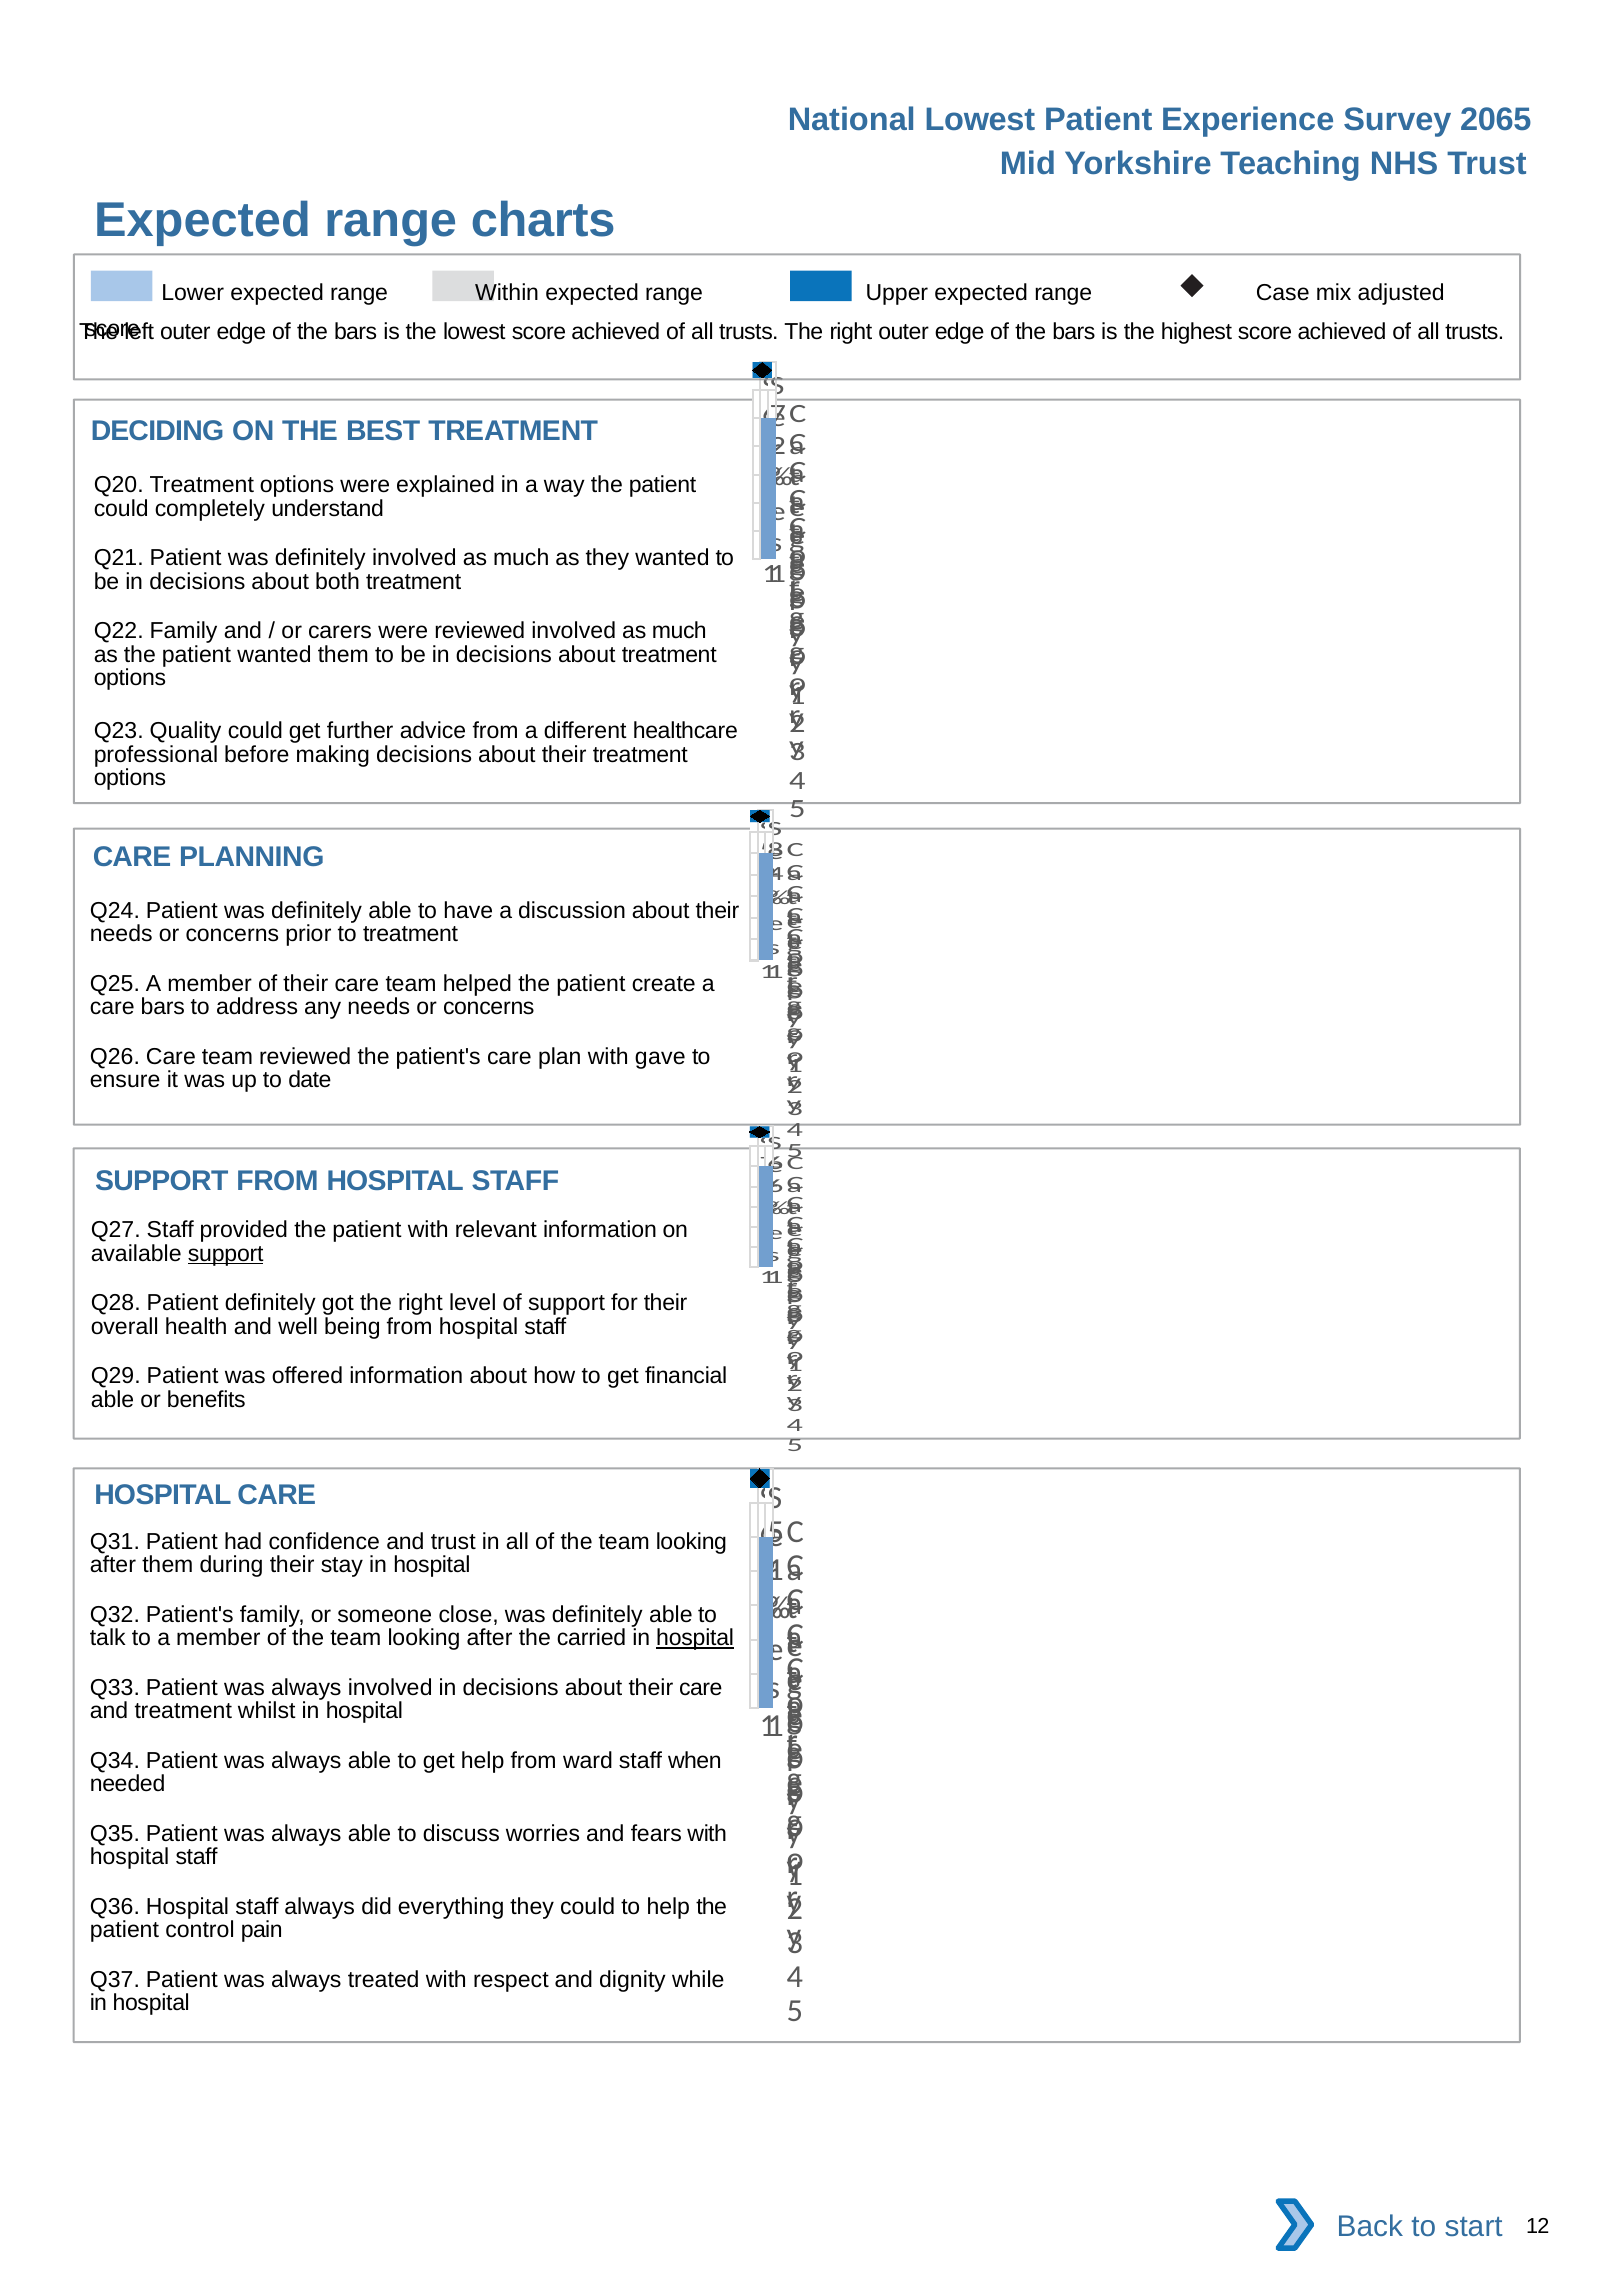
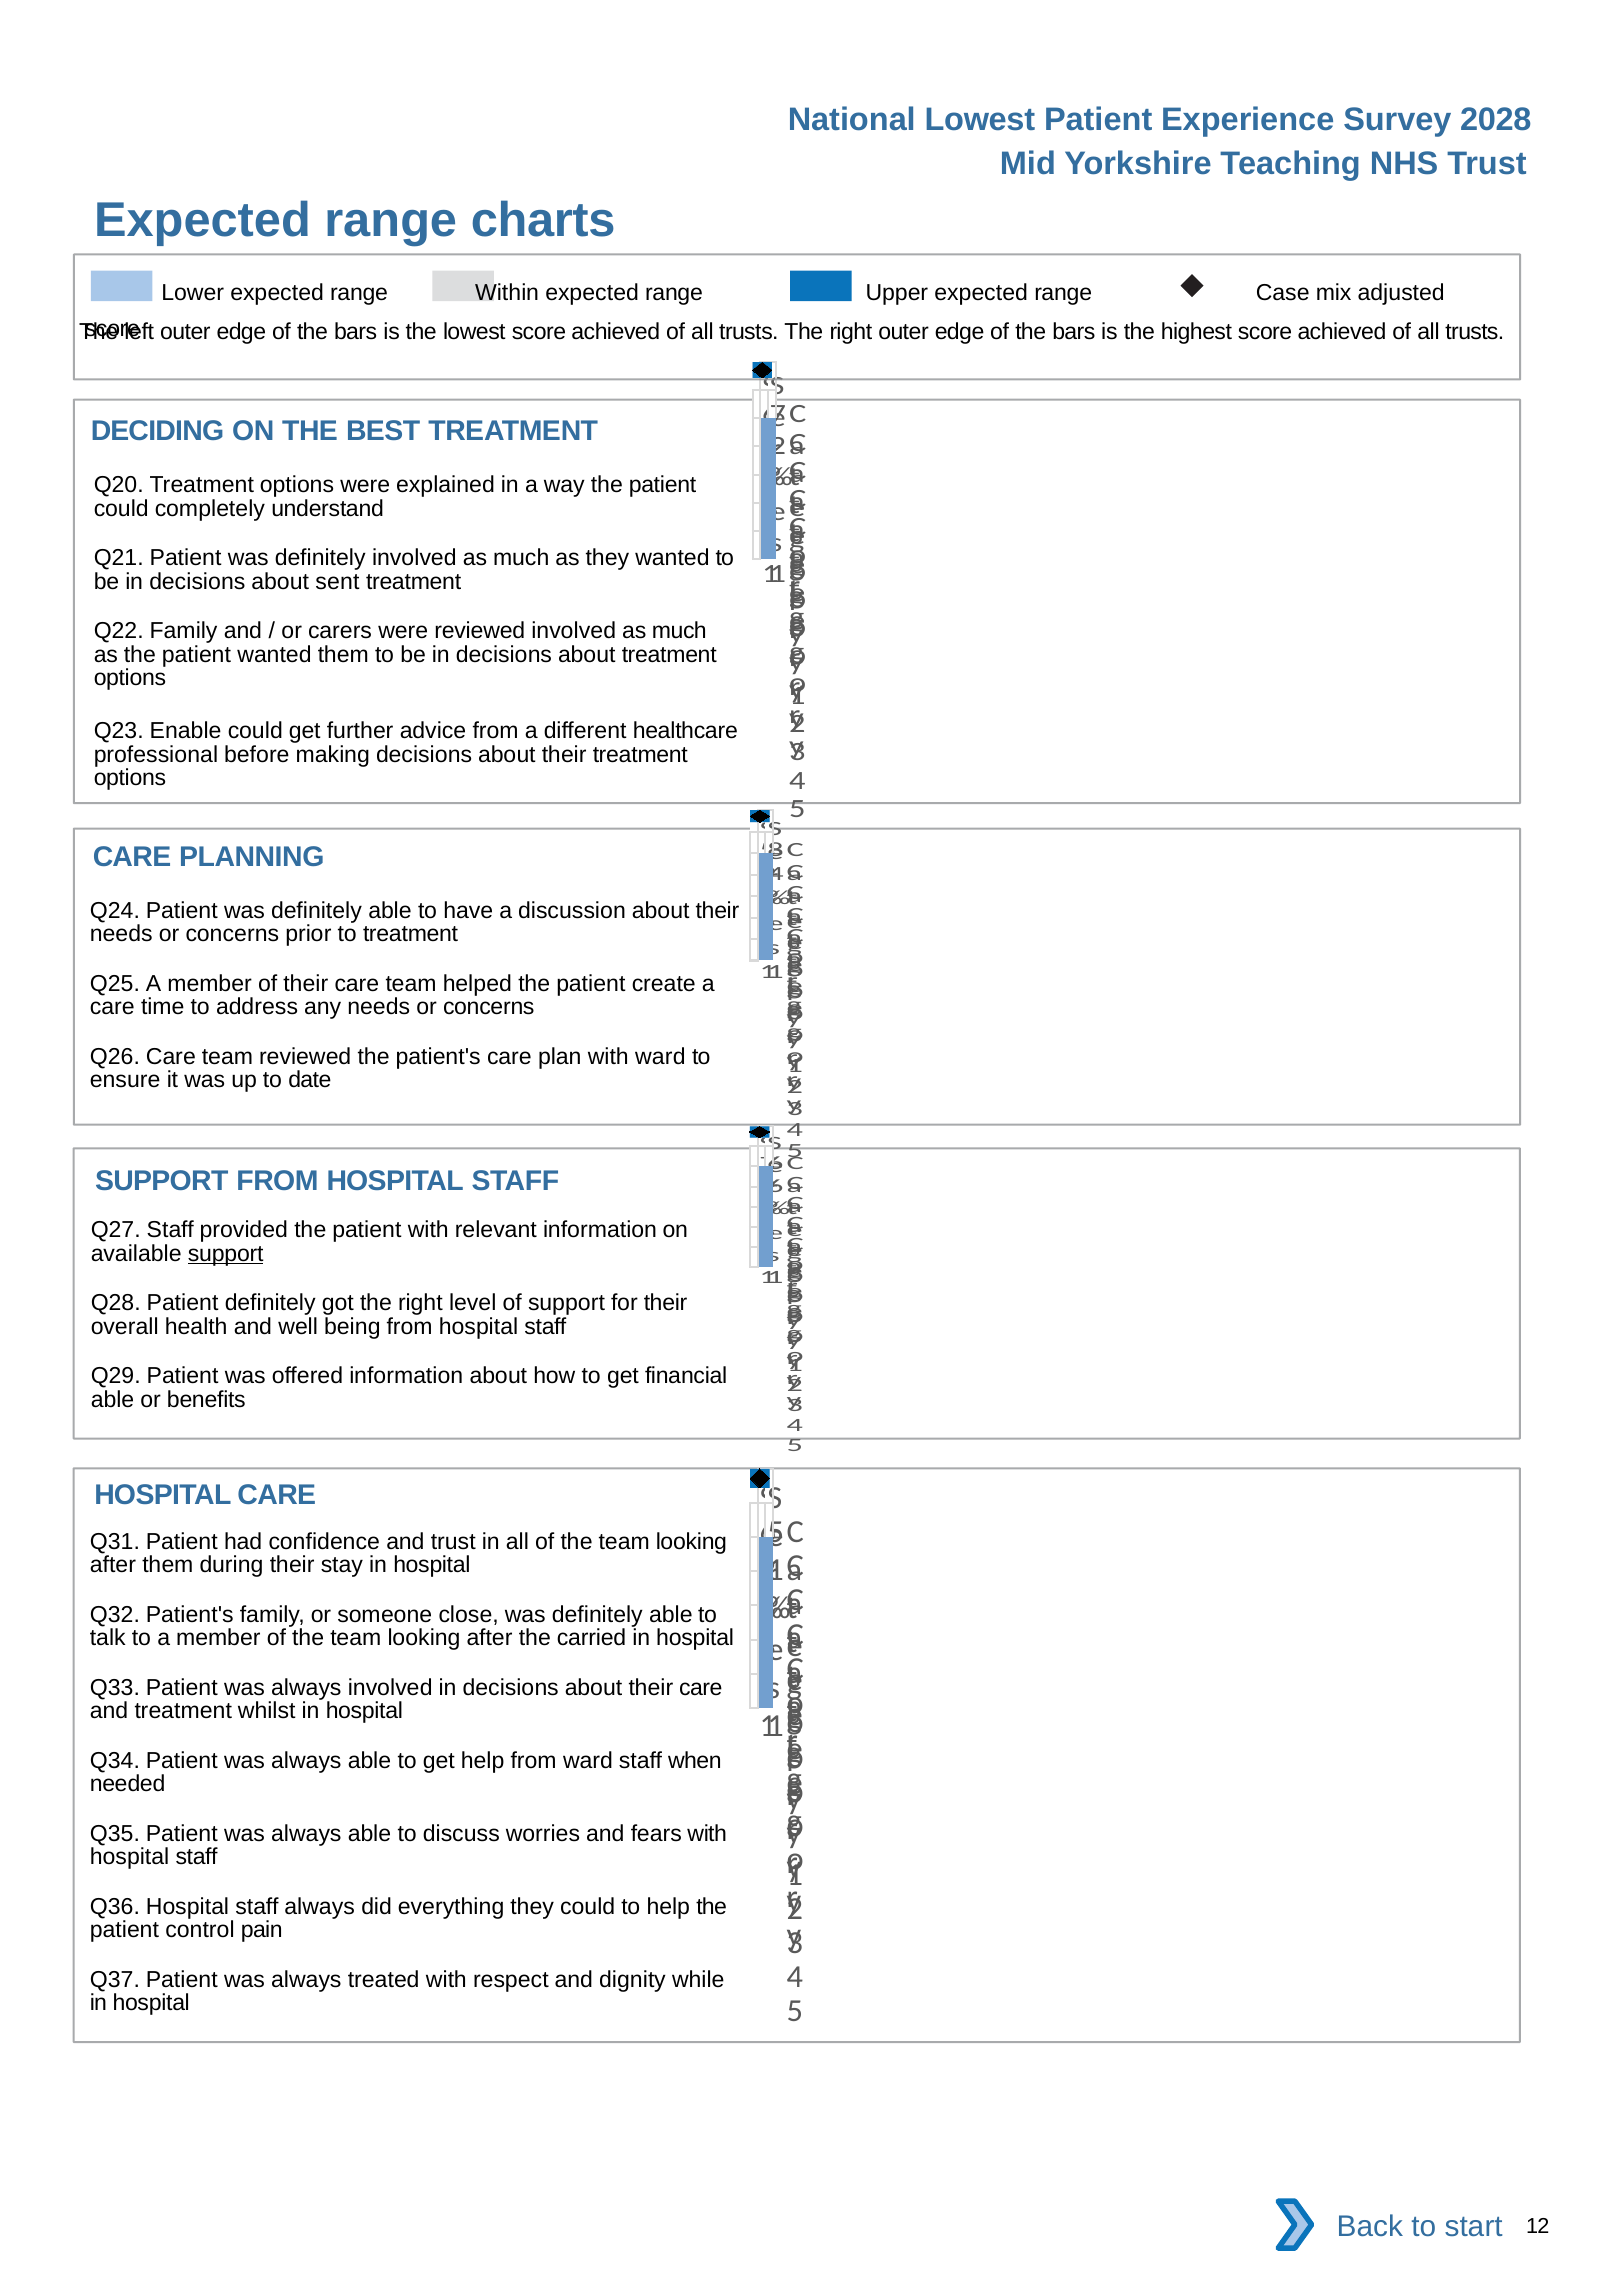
2065: 2065 -> 2028
both: both -> sent
Quality: Quality -> Enable
care bars: bars -> time
with gave: gave -> ward
hospital at (695, 1638) underline: present -> none
